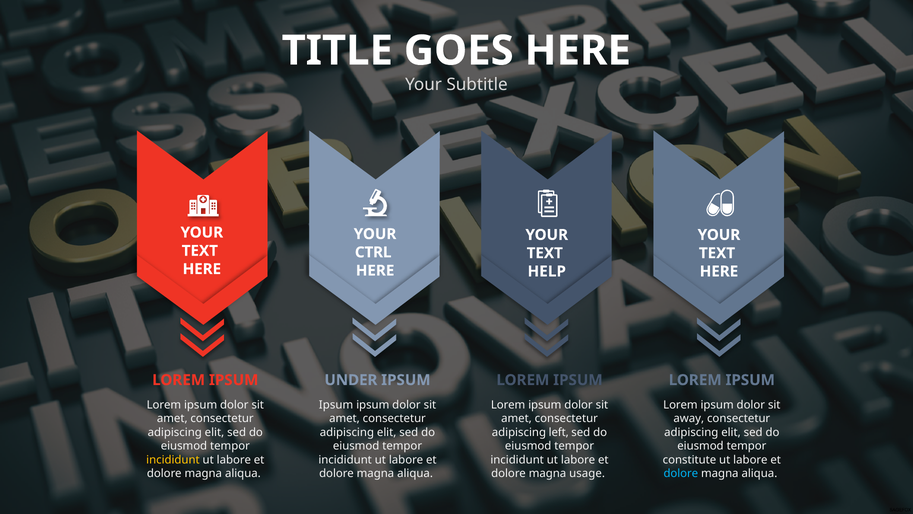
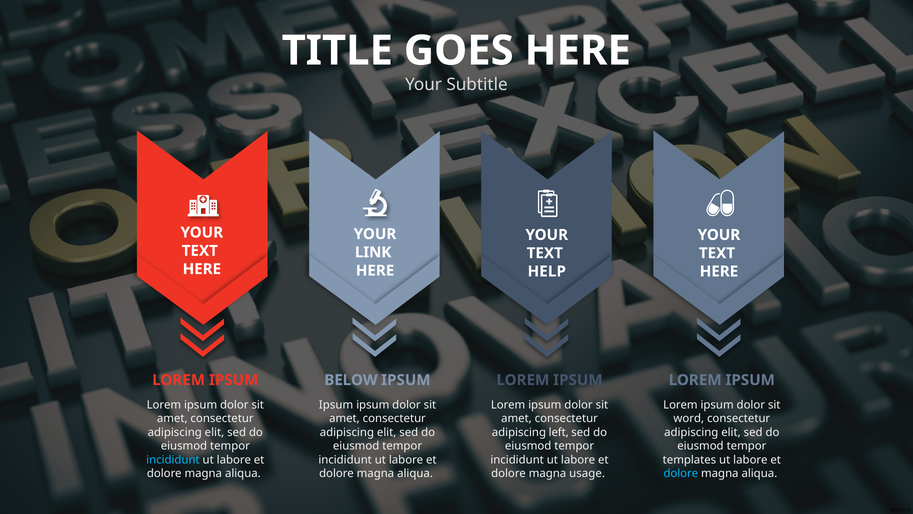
CTRL: CTRL -> LINK
UNDER: UNDER -> BELOW
away: away -> word
incididunt at (173, 459) colour: yellow -> light blue
constitute: constitute -> templates
